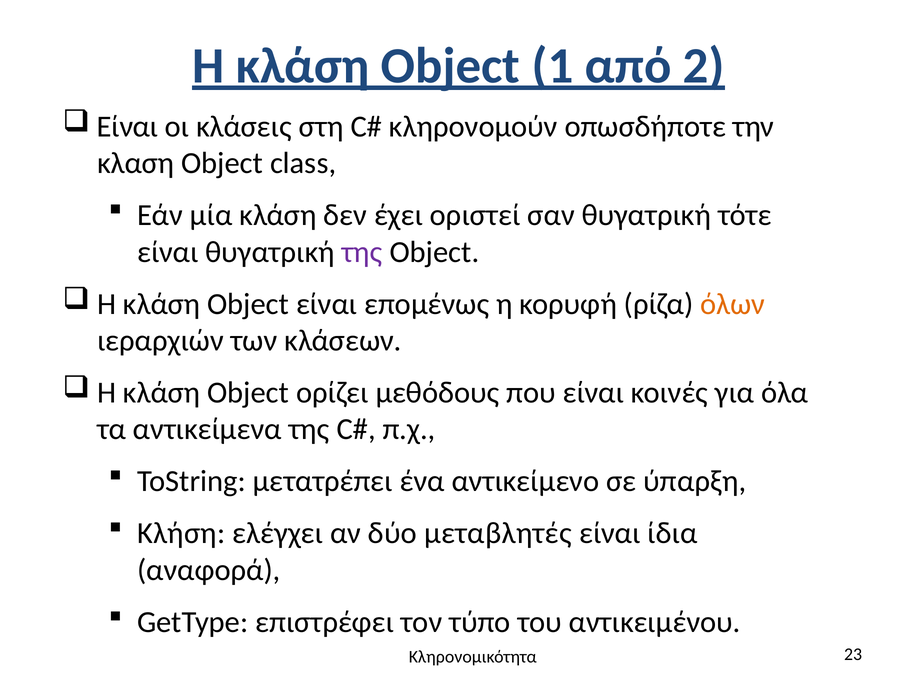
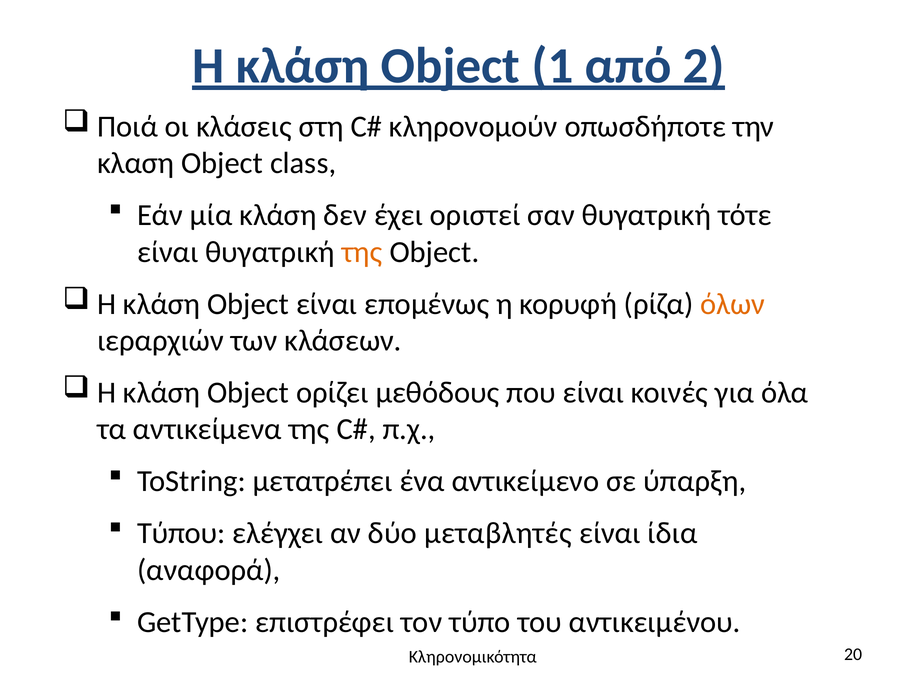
Είναι at (128, 127): Είναι -> Ποιά
της at (362, 252) colour: purple -> orange
Κλήση: Κλήση -> Τύπου
23: 23 -> 20
